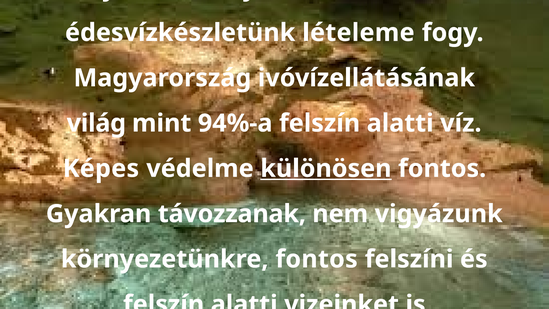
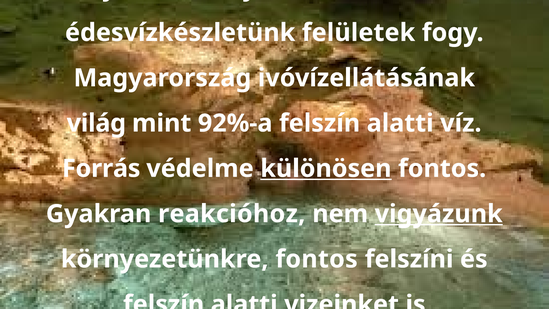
lételeme: lételeme -> felületek
94%-a: 94%-a -> 92%-a
Képes: Képes -> Forrás
távozzanak: távozzanak -> reakcióhoz
vigyázunk underline: none -> present
